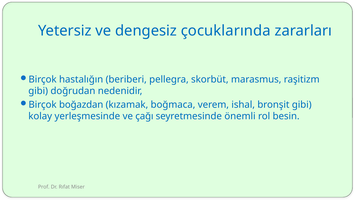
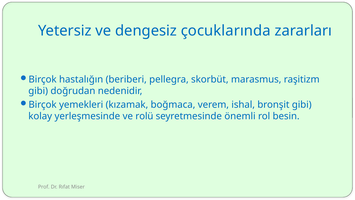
boğazdan: boğazdan -> yemekleri
çağı: çağı -> rolü
